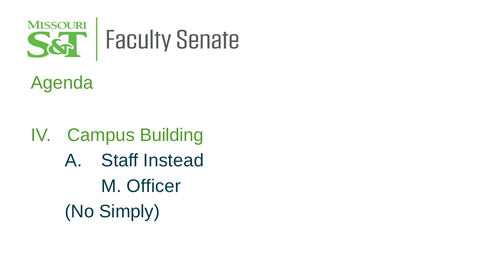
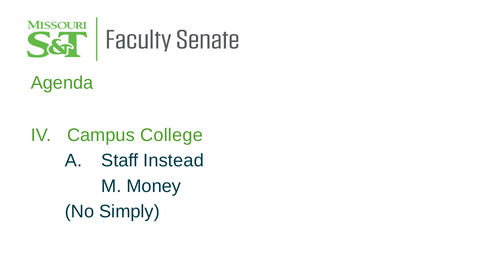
Building: Building -> College
Officer: Officer -> Money
